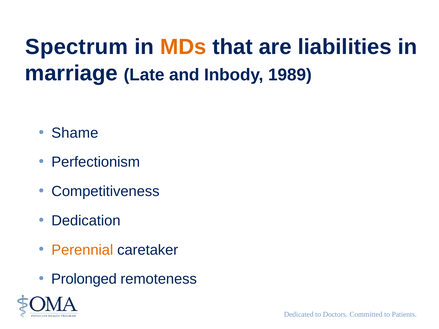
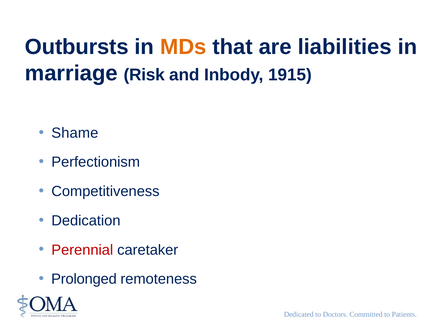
Spectrum: Spectrum -> Outbursts
Late: Late -> Risk
1989: 1989 -> 1915
Perennial colour: orange -> red
